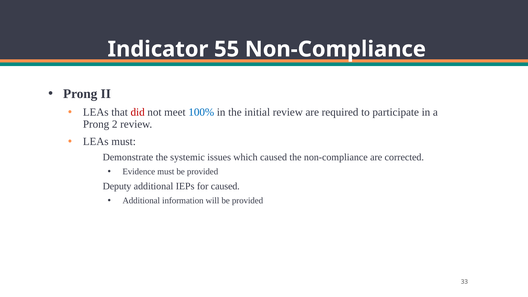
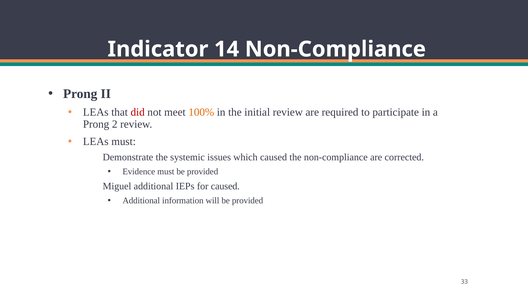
55: 55 -> 14
100% colour: blue -> orange
Deputy: Deputy -> Miguel
